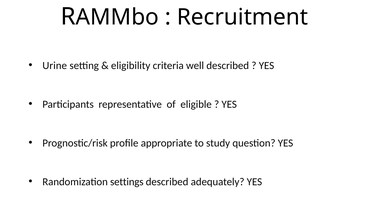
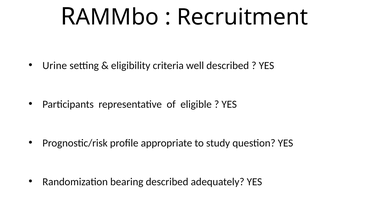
settings: settings -> bearing
